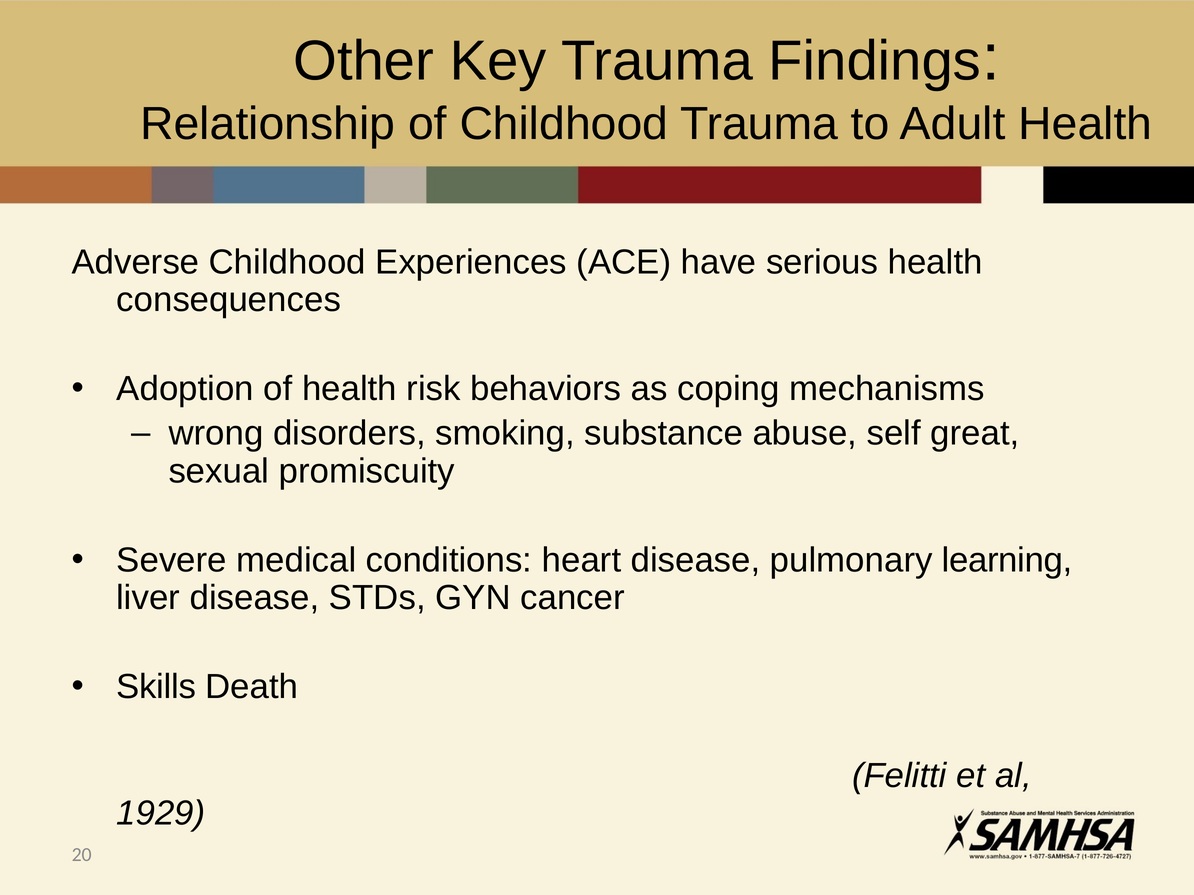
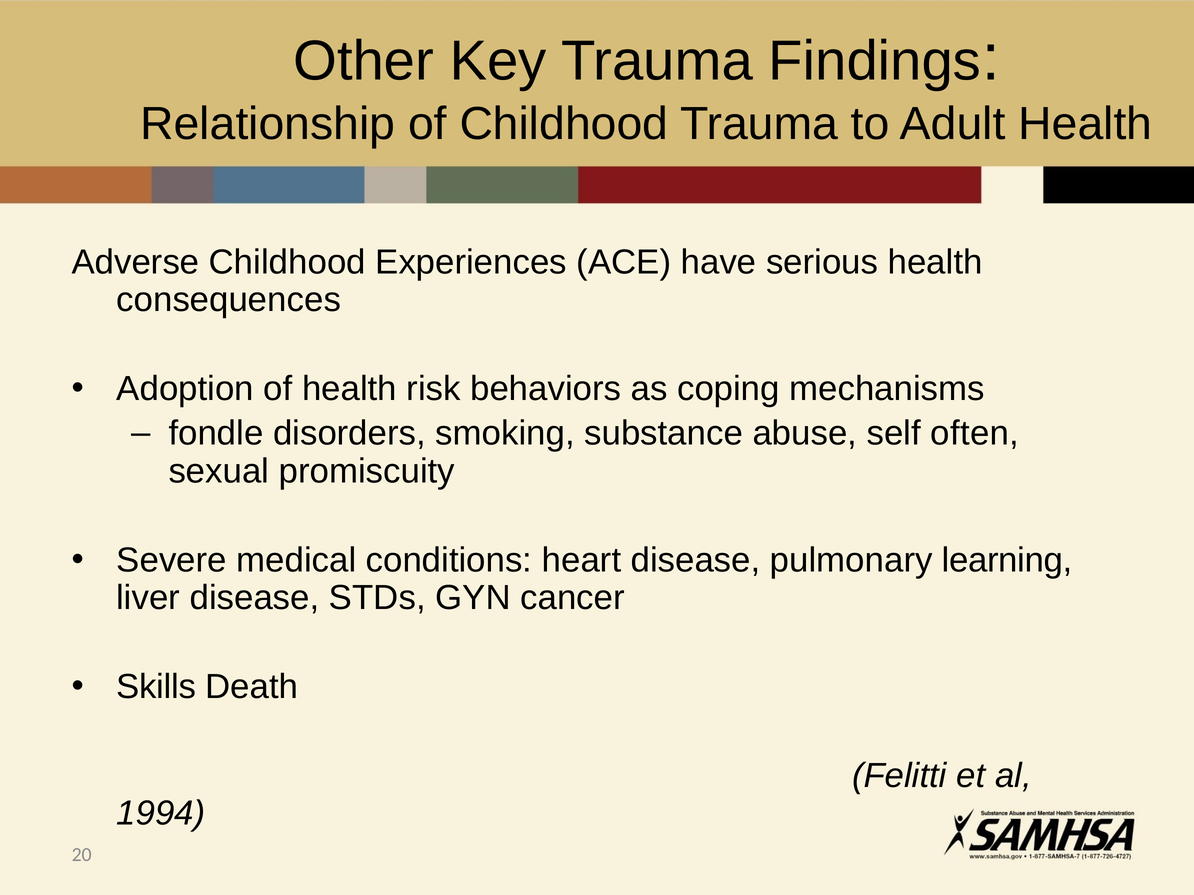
wrong: wrong -> fondle
great: great -> often
1929: 1929 -> 1994
